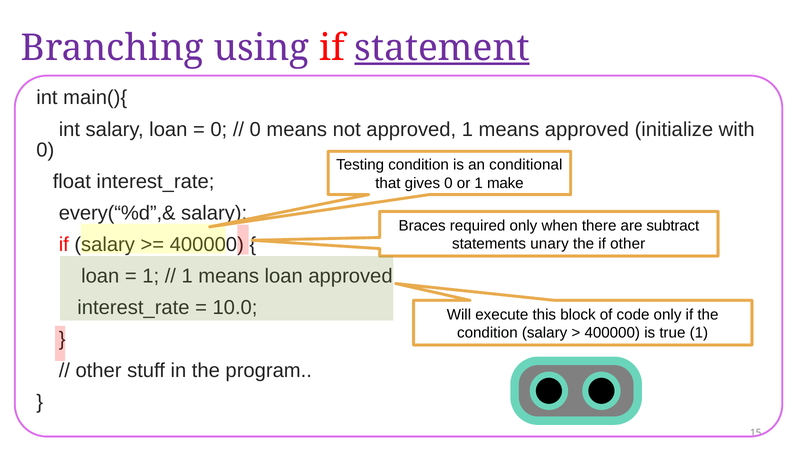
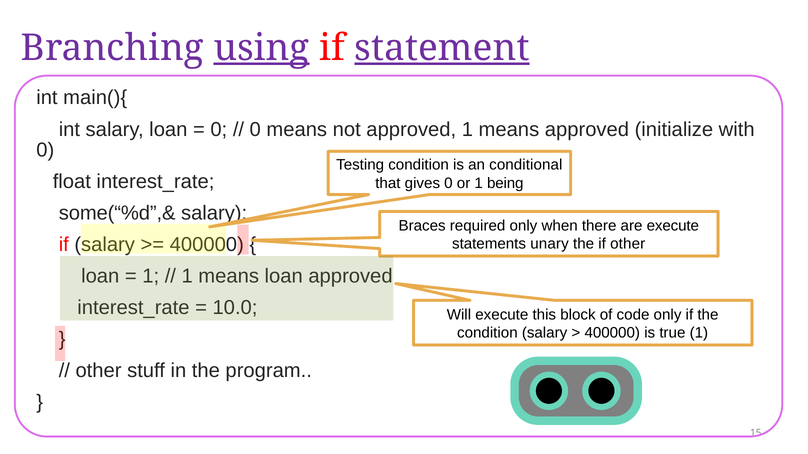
using underline: none -> present
make: make -> being
every(“%d”,&: every(“%d”,& -> some(“%d”,&
are subtract: subtract -> execute
